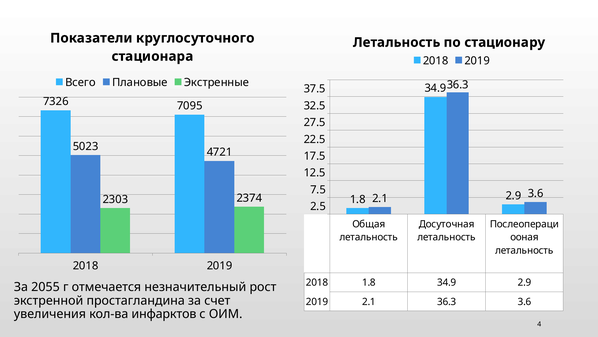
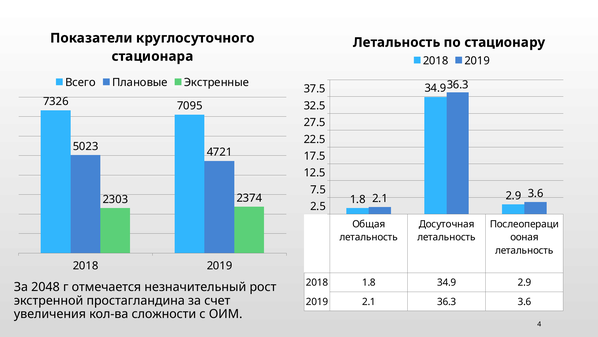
2055: 2055 -> 2048
инфарктов: инфарктов -> сложности
